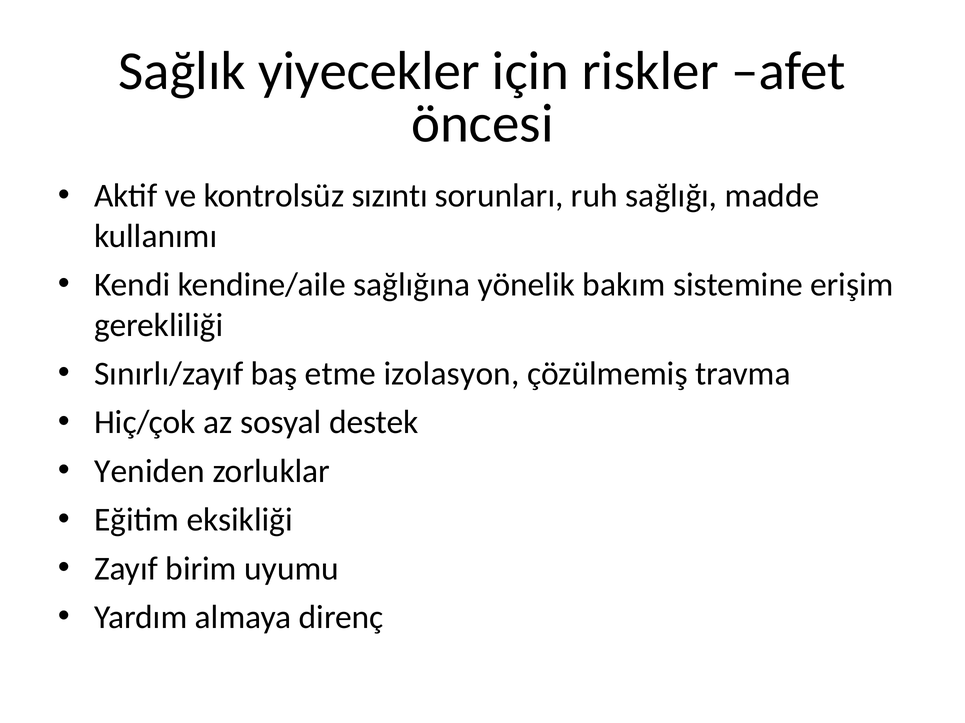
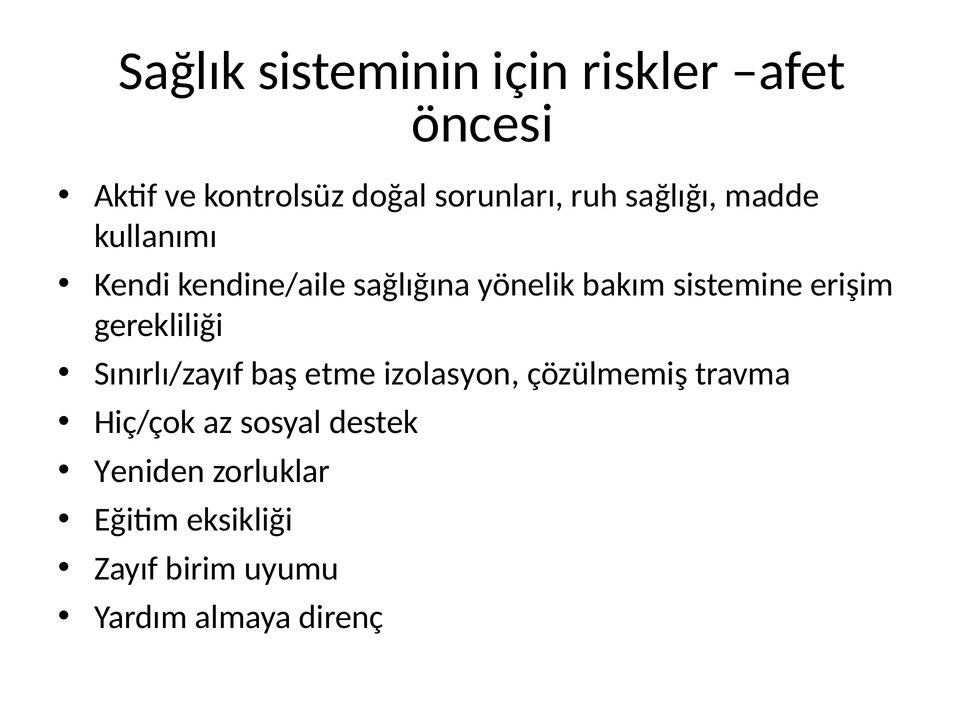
yiyecekler: yiyecekler -> sisteminin
sızıntı: sızıntı -> doğal
